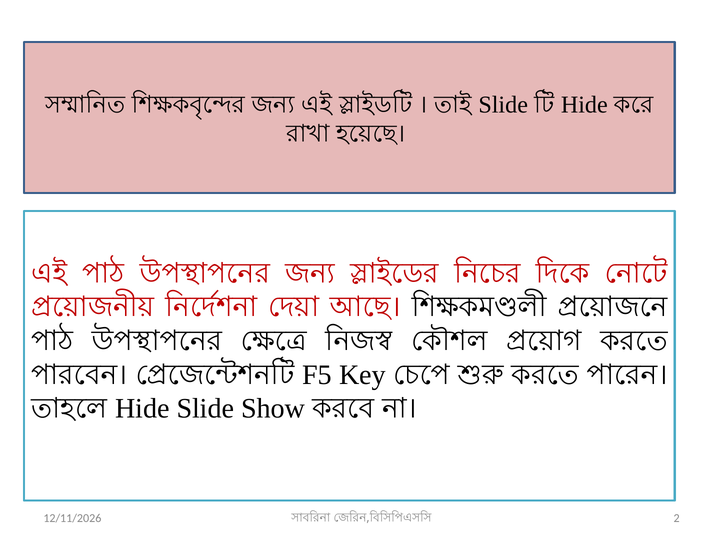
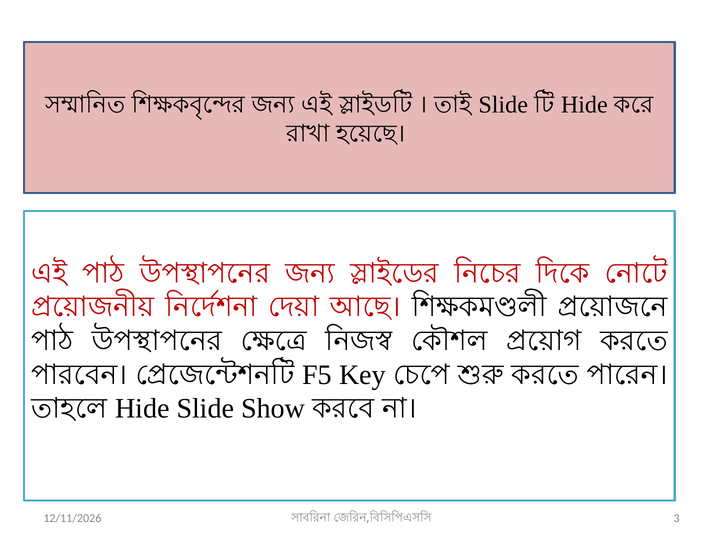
2: 2 -> 3
